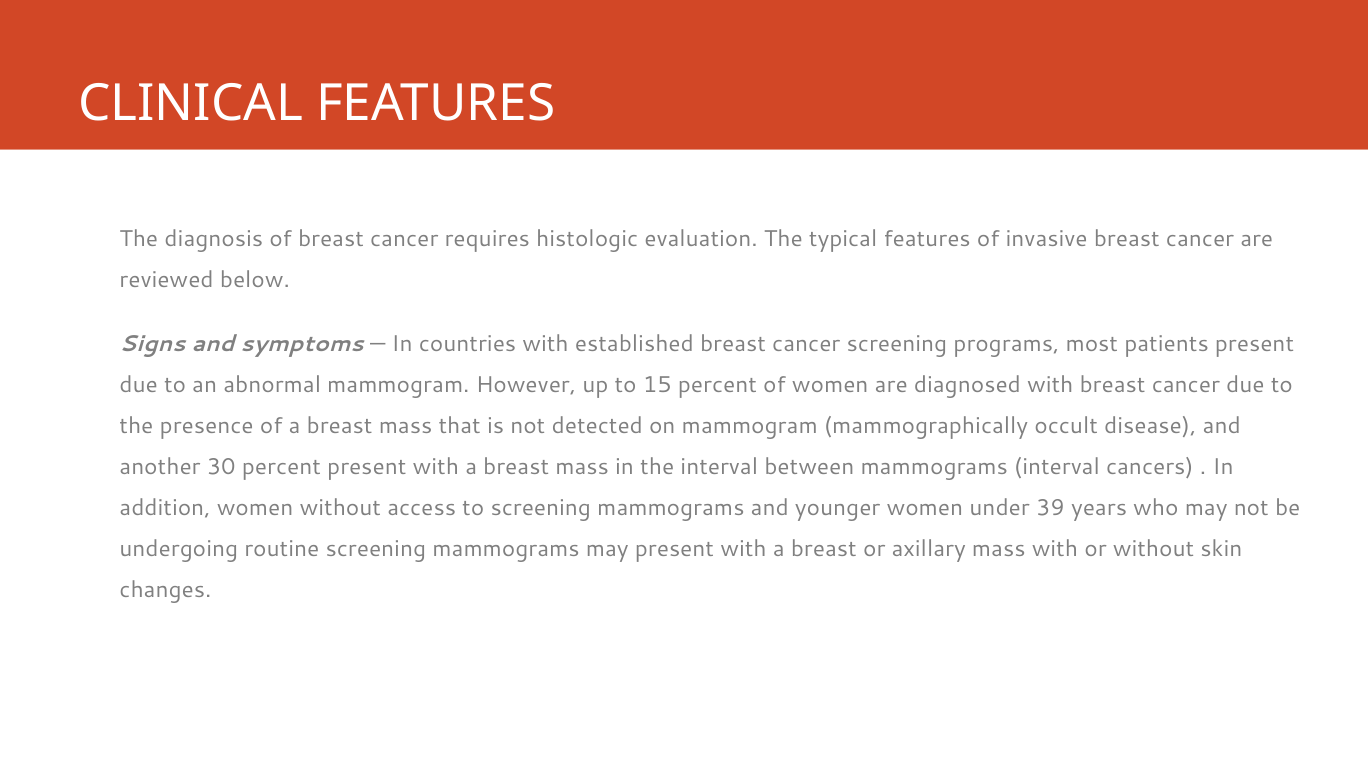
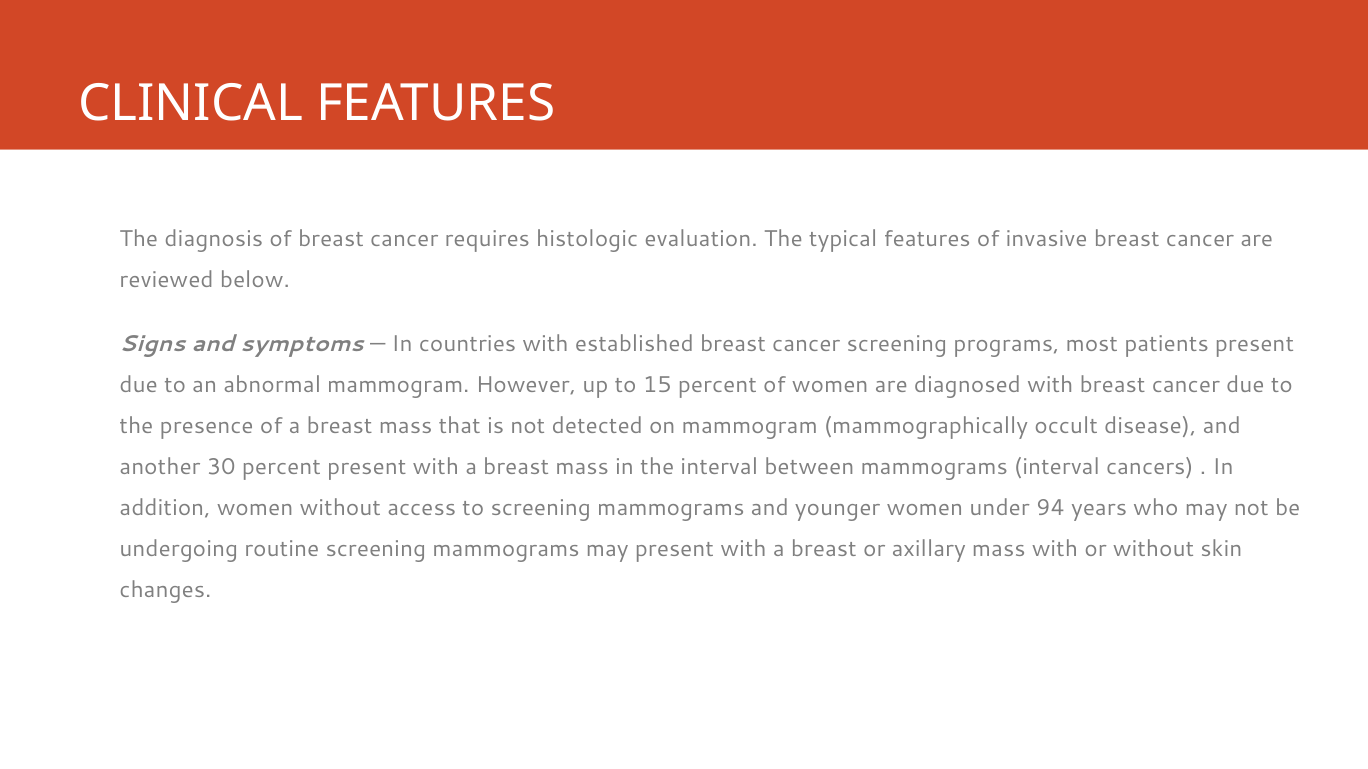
39: 39 -> 94
